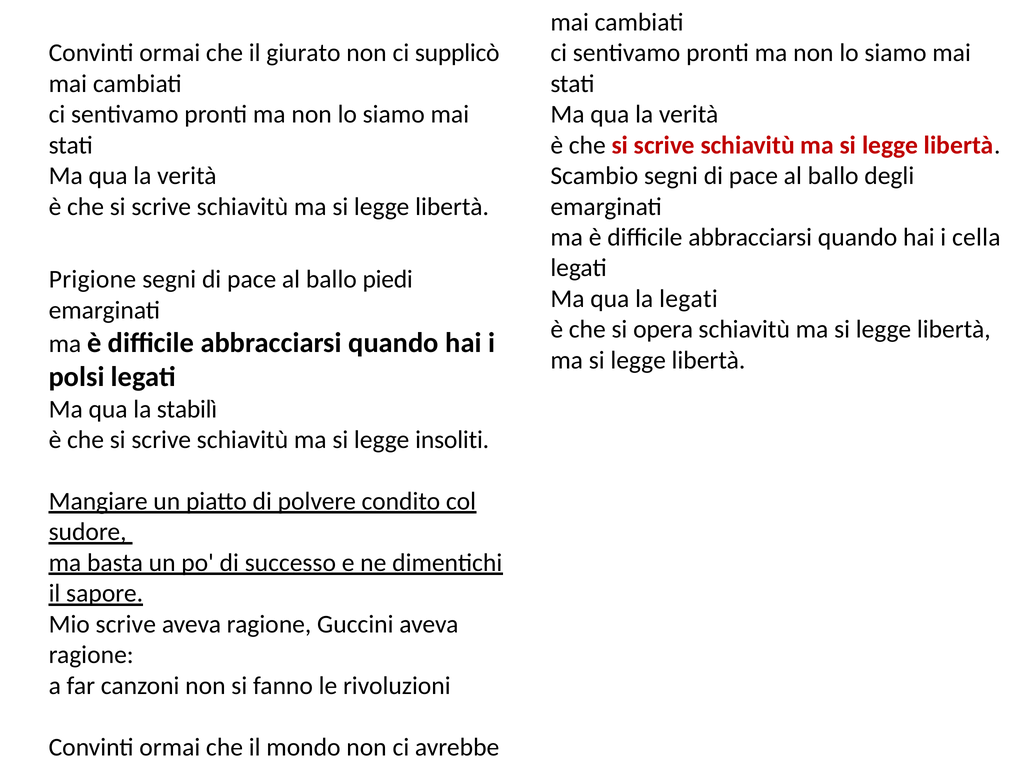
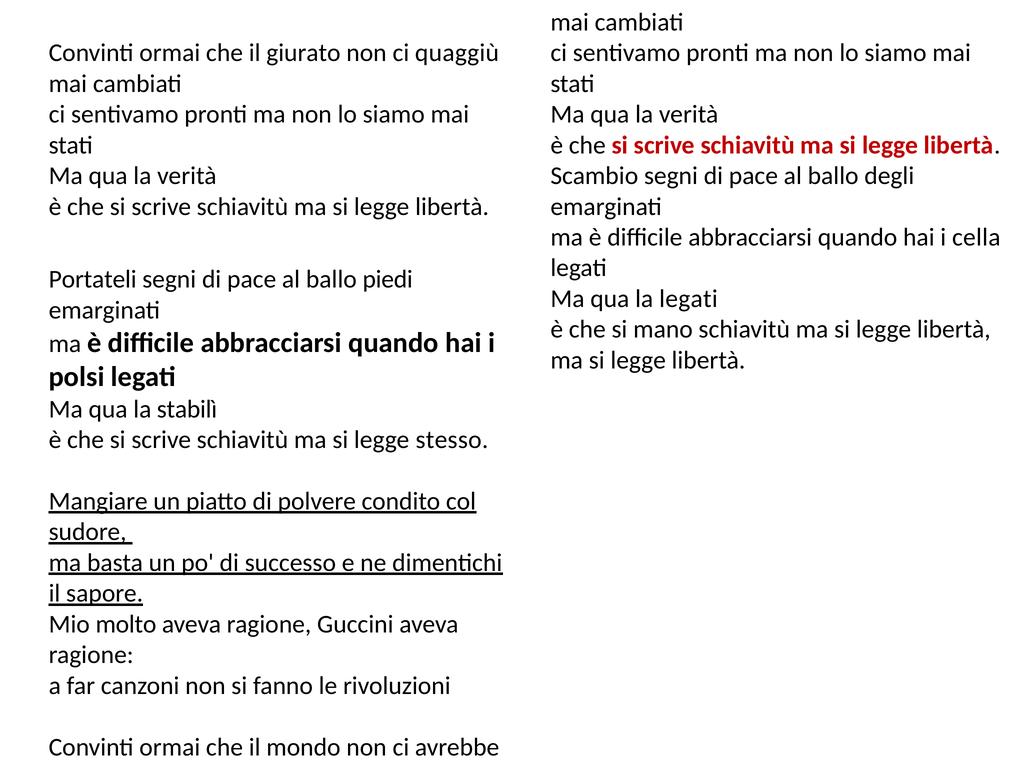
supplicò: supplicò -> quaggiù
Prigione: Prigione -> Portateli
opera: opera -> mano
insoliti: insoliti -> stesso
Mio scrive: scrive -> molto
